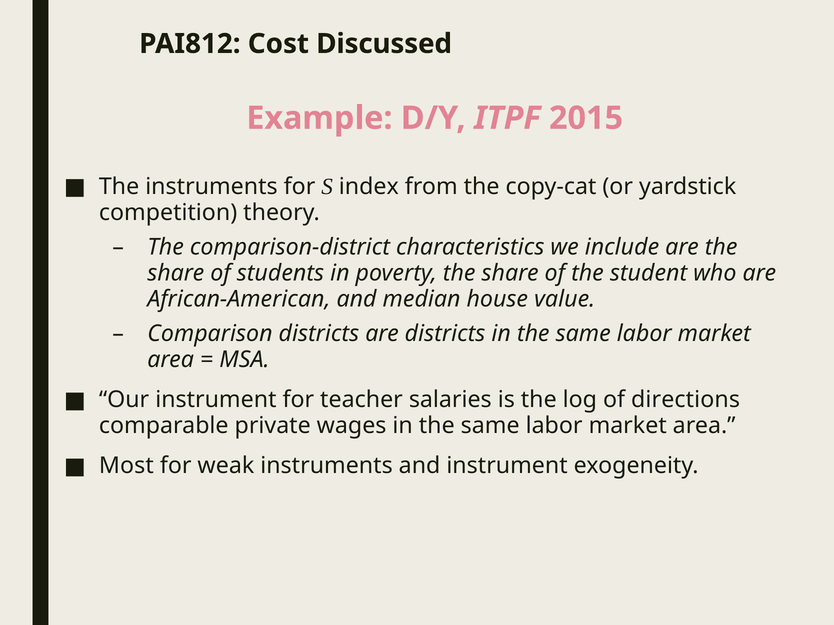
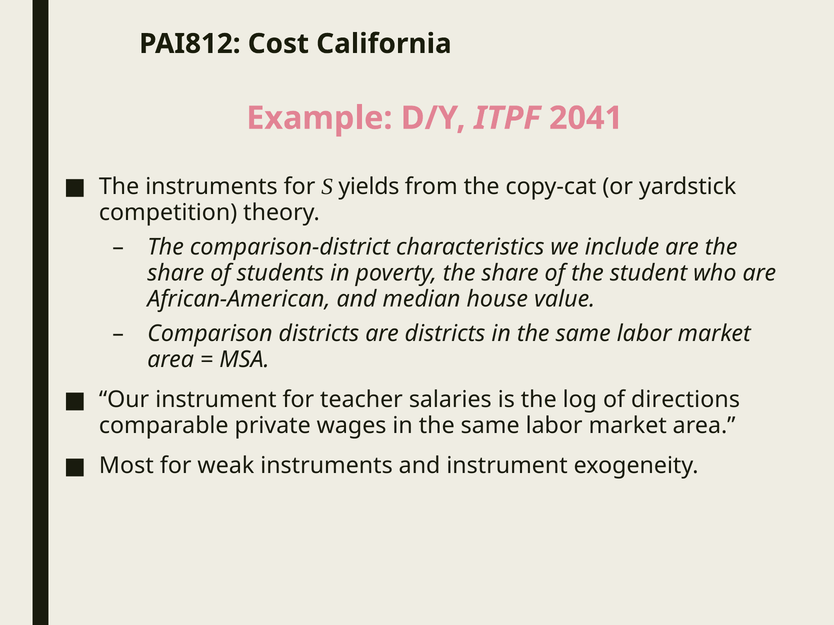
Discussed: Discussed -> California
2015: 2015 -> 2041
index: index -> yields
